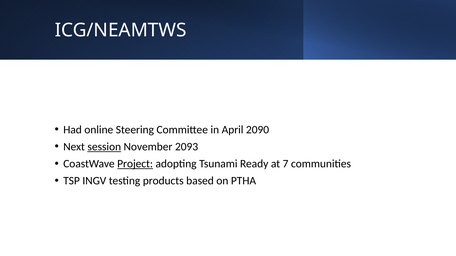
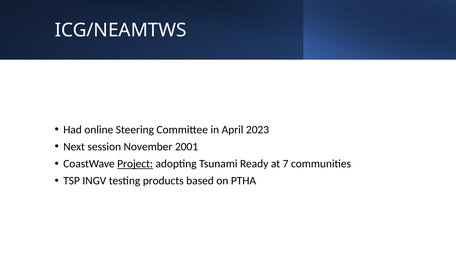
2090: 2090 -> 2023
session underline: present -> none
2093: 2093 -> 2001
